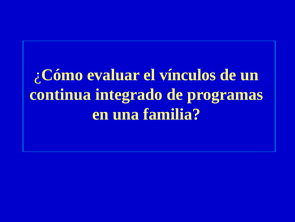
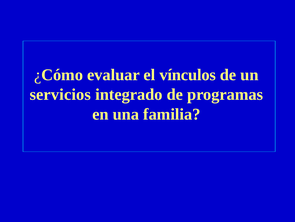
continua: continua -> servicios
